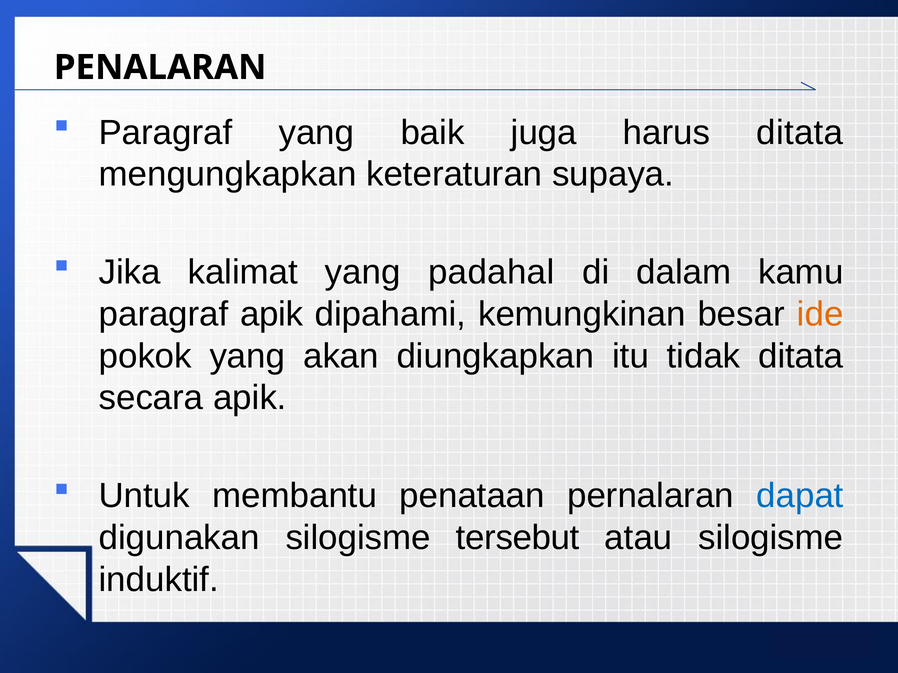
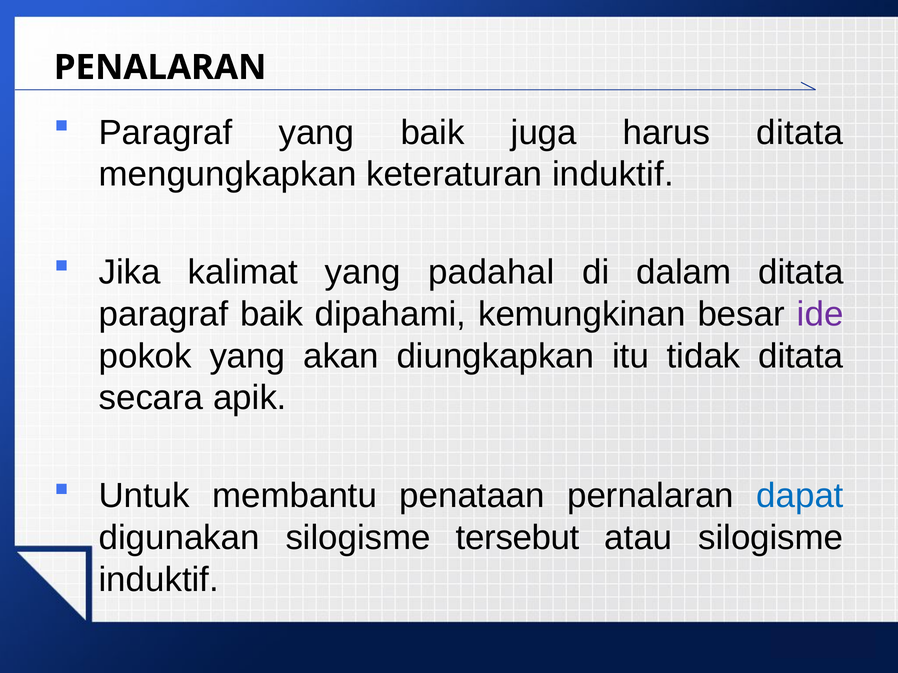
keteraturan supaya: supaya -> induktif
dalam kamu: kamu -> ditata
paragraf apik: apik -> baik
ide colour: orange -> purple
